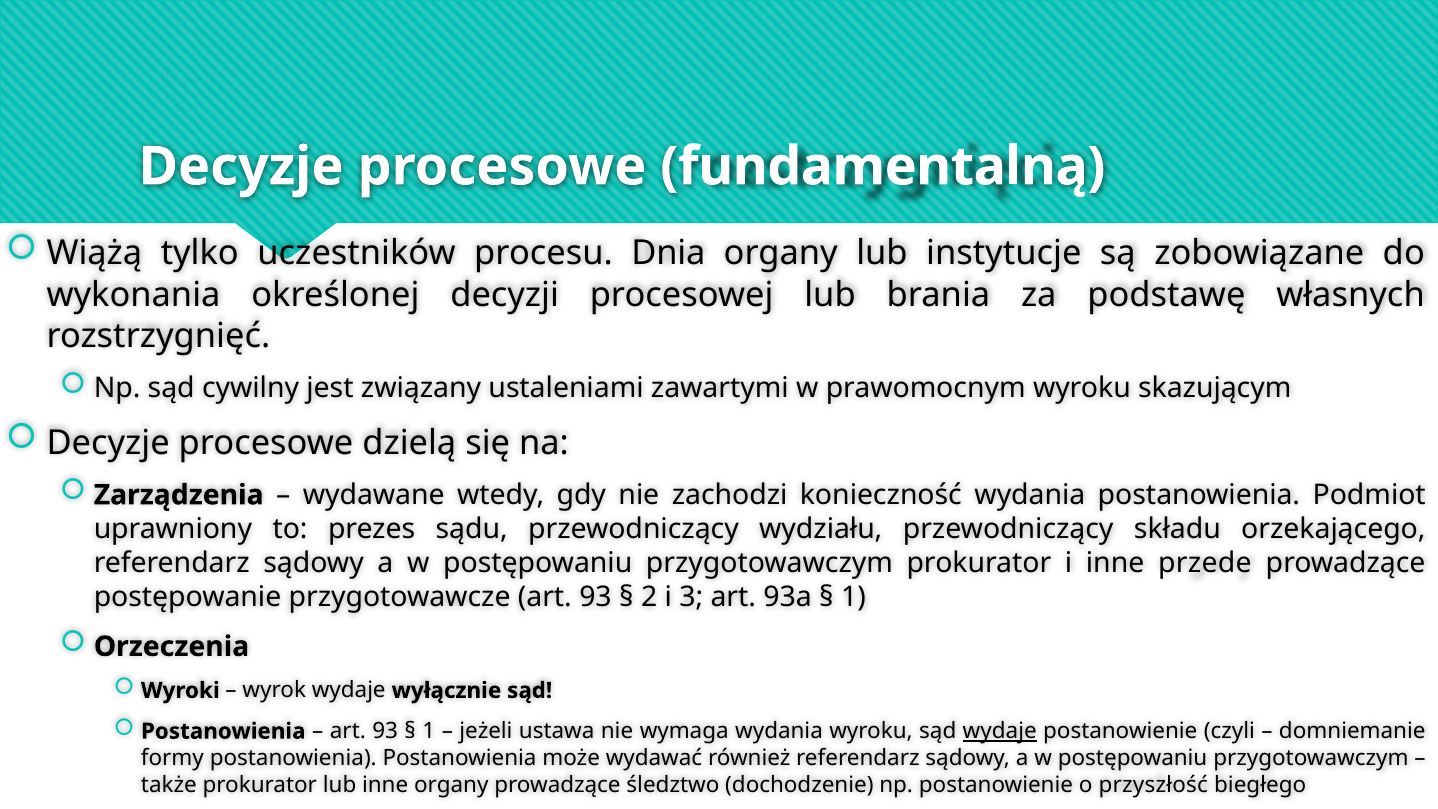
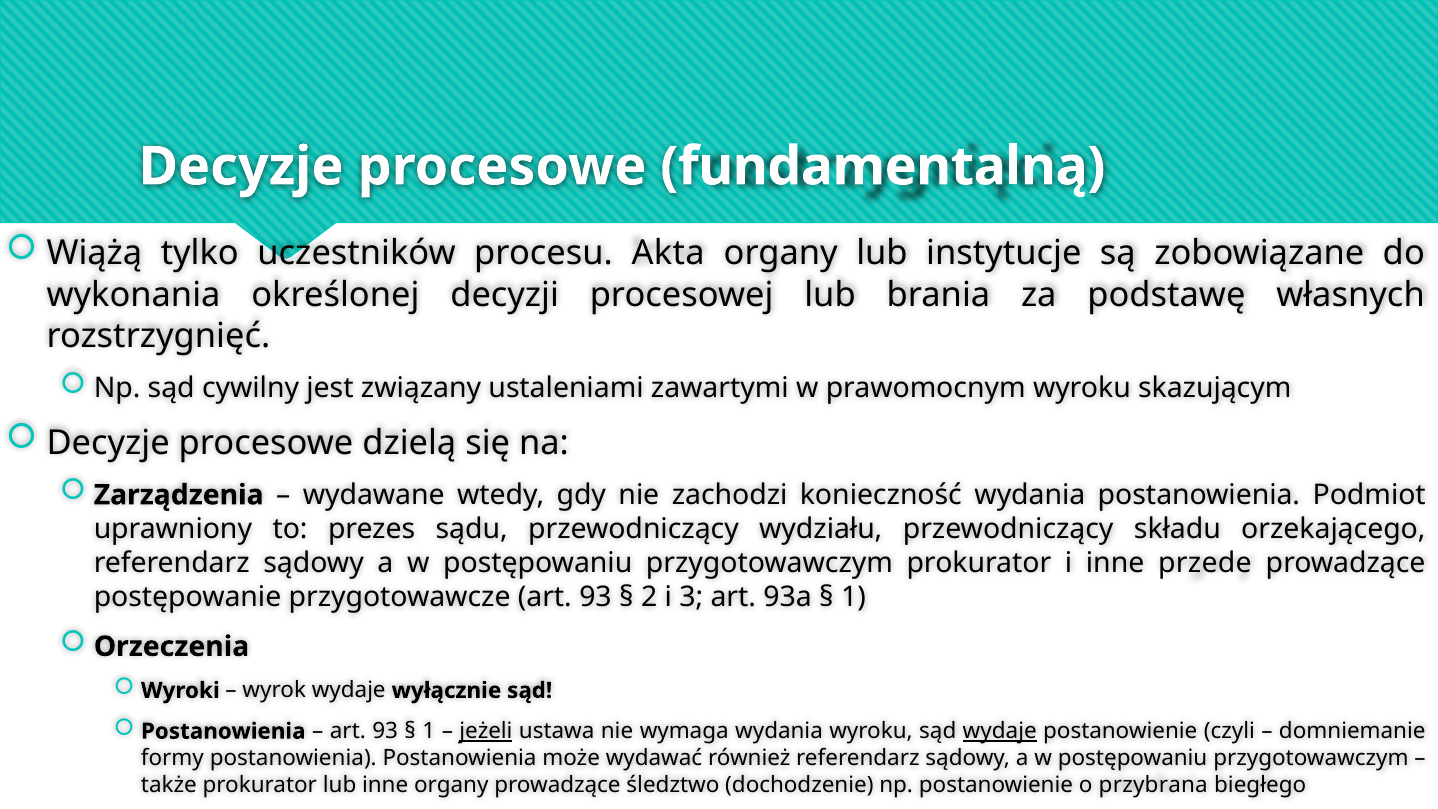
Dnia: Dnia -> Akta
jeżeli underline: none -> present
przyszłość: przyszłość -> przybrana
